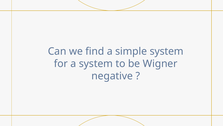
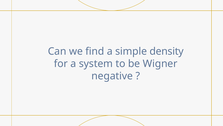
simple system: system -> density
